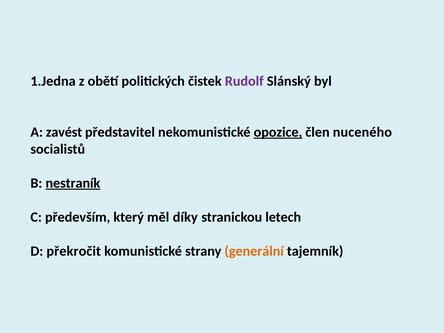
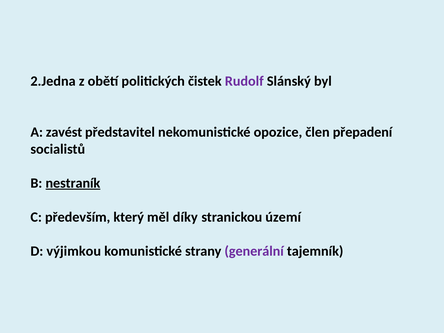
1.Jedna: 1.Jedna -> 2.Jedna
opozice underline: present -> none
nuceného: nuceného -> přepadení
letech: letech -> území
překročit: překročit -> výjimkou
generální colour: orange -> purple
